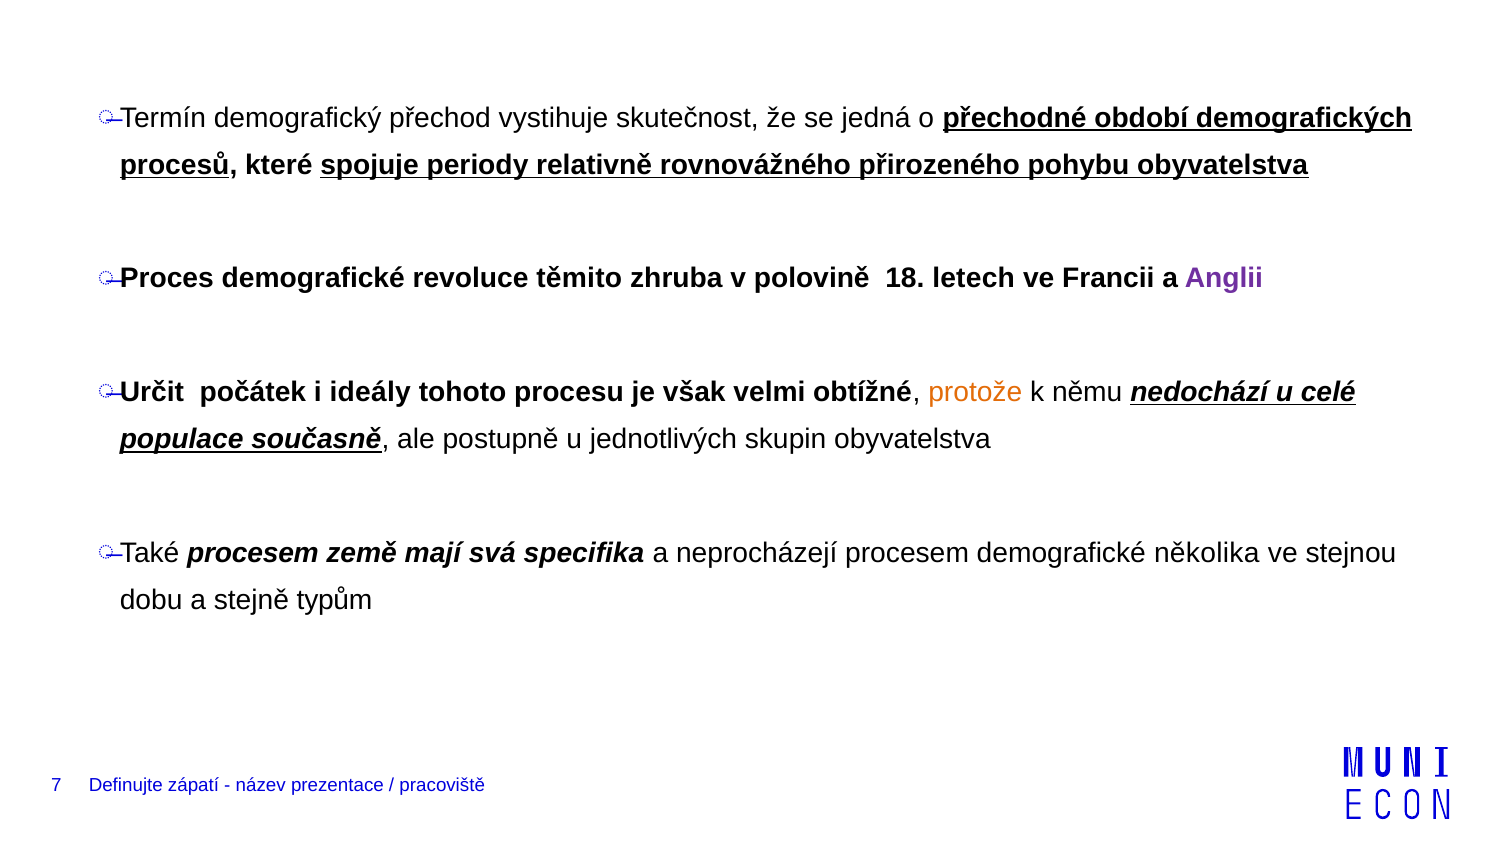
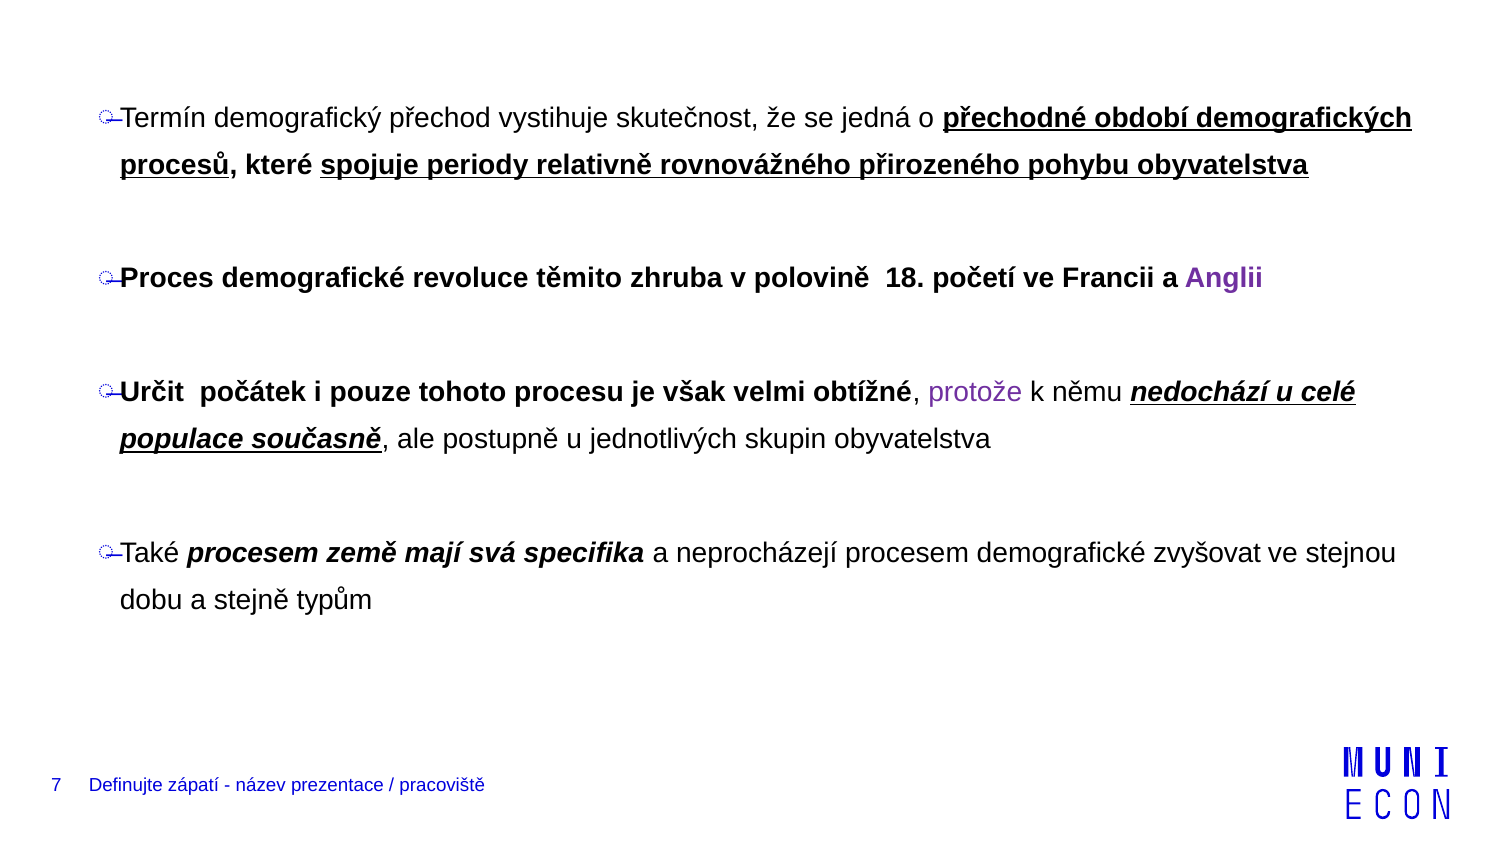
letech: letech -> početí
ideály: ideály -> pouze
protože colour: orange -> purple
několika: několika -> zvyšovat
